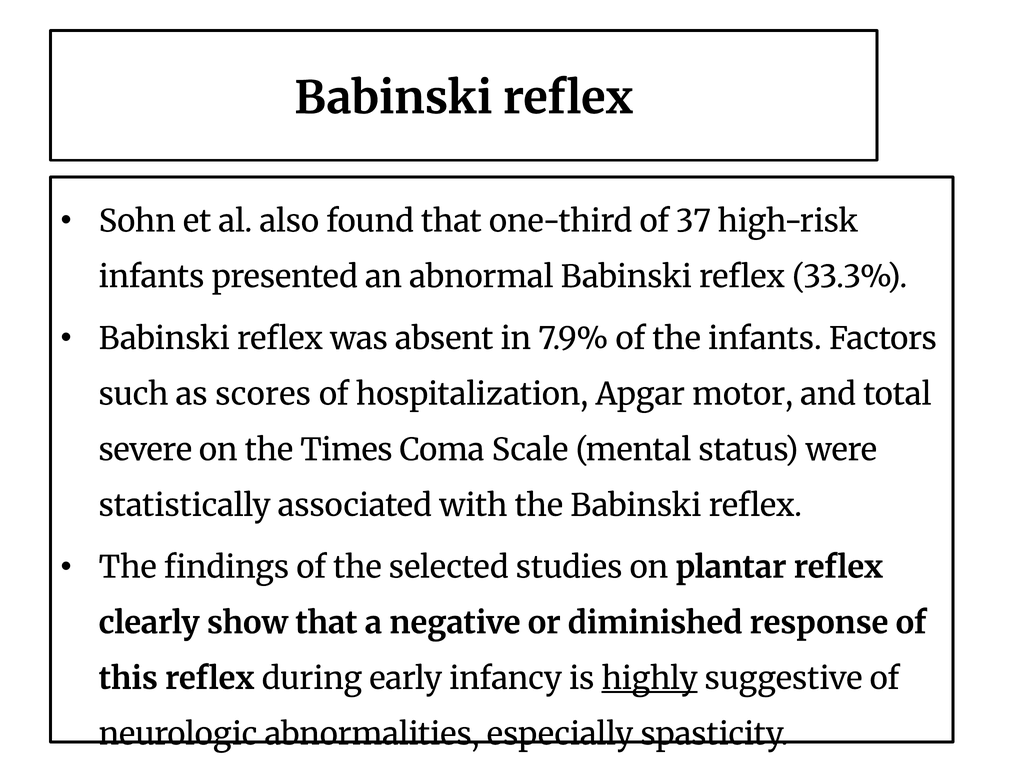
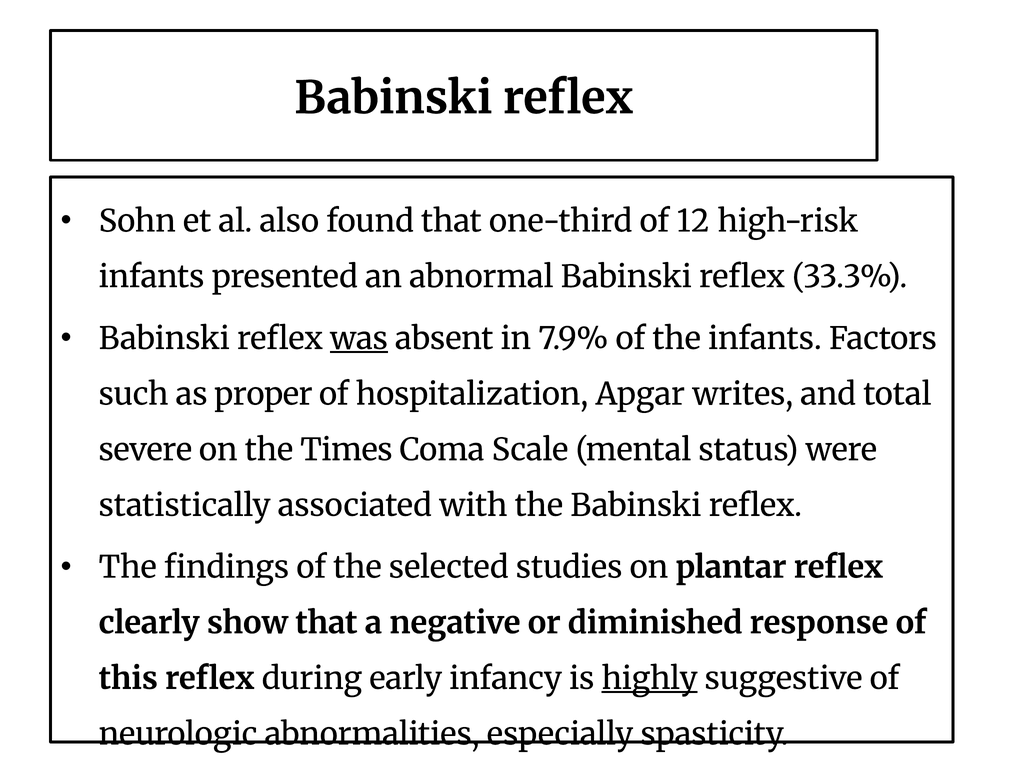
37: 37 -> 12
was underline: none -> present
scores: scores -> proper
motor: motor -> writes
